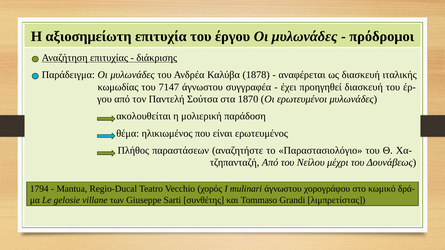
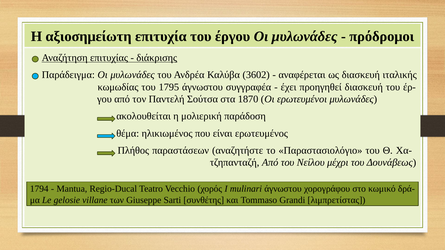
1878: 1878 -> 3602
7147: 7147 -> 1795
